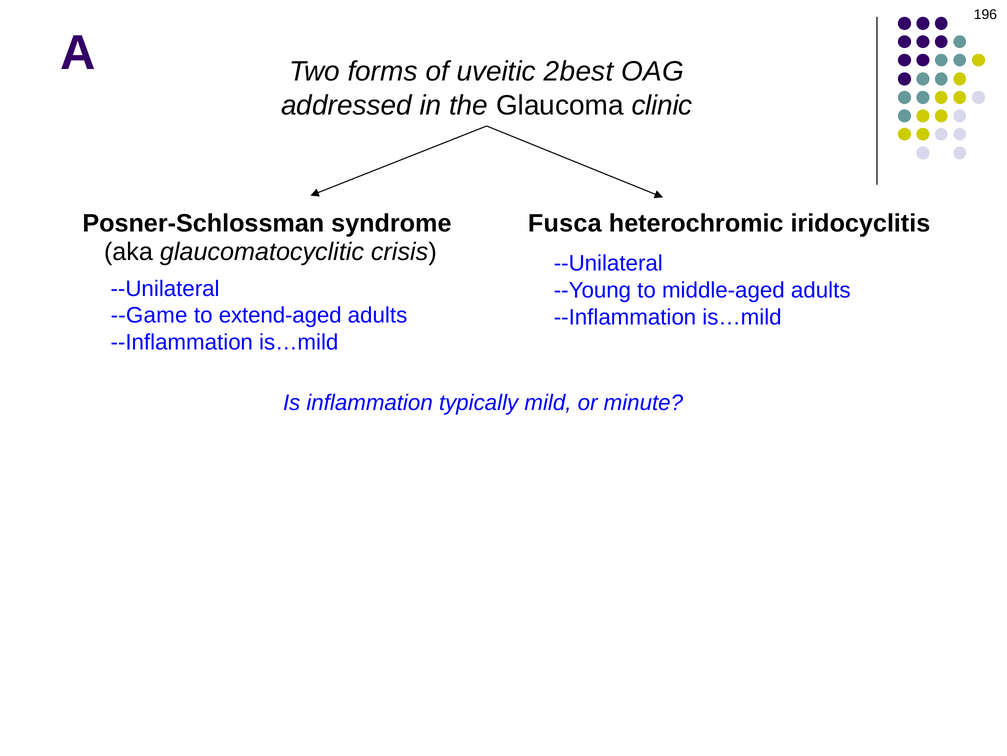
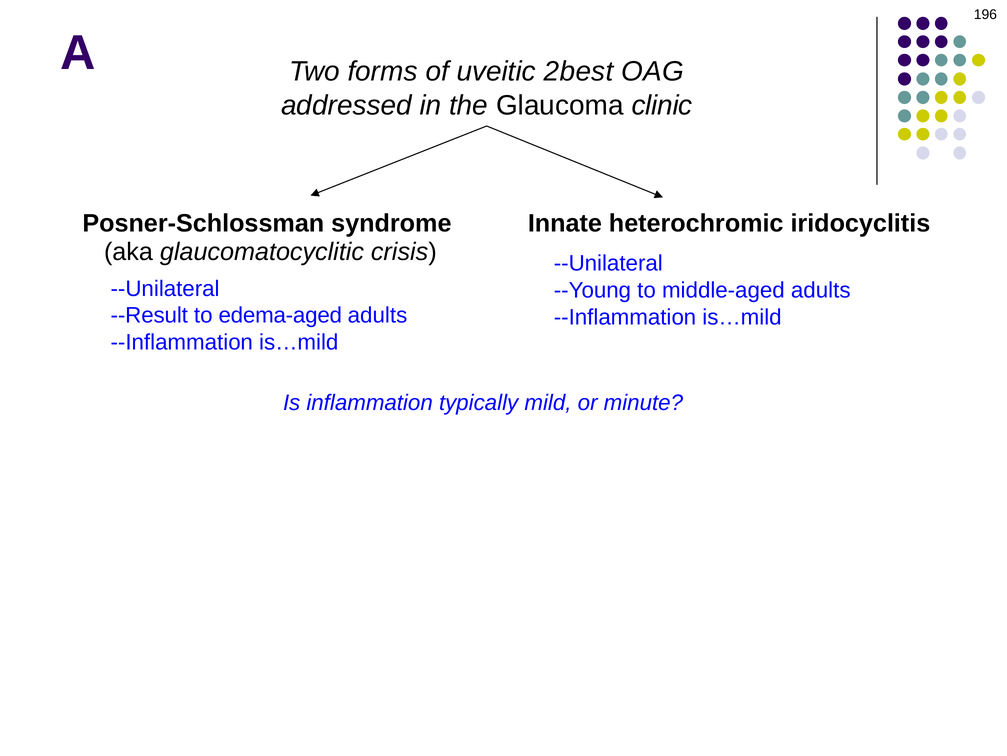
Fusca: Fusca -> Innate
--Game: --Game -> --Result
extend-aged: extend-aged -> edema-aged
